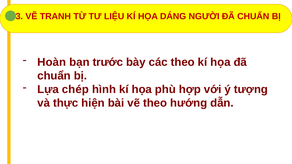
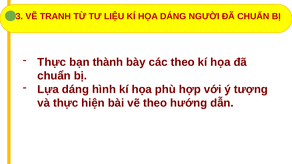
Hoàn at (52, 62): Hoàn -> Thực
trước: trước -> thành
Lựa chép: chép -> dáng
